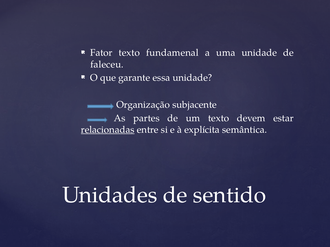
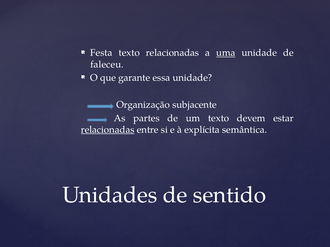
Fator: Fator -> Festa
texto fundamenal: fundamenal -> relacionadas
uma underline: none -> present
